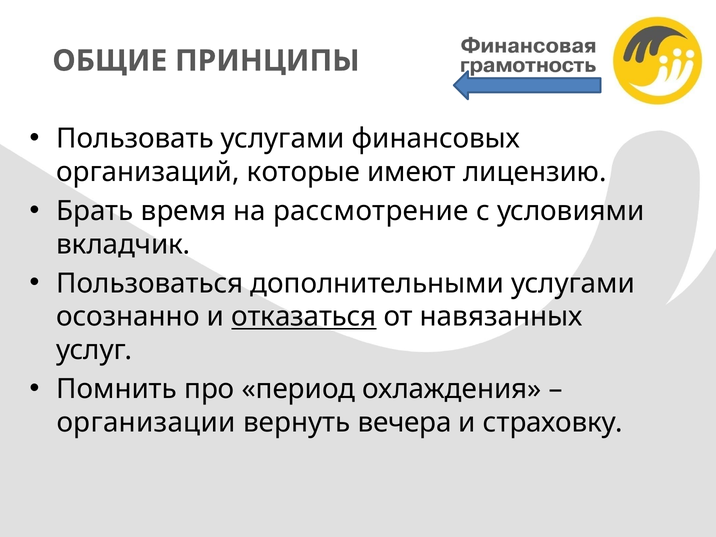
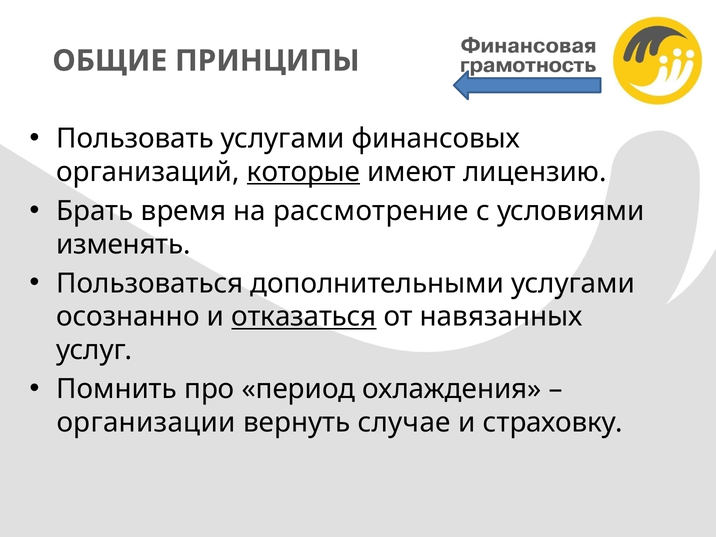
которые underline: none -> present
вкладчик: вкладчик -> изменять
вечера: вечера -> случае
